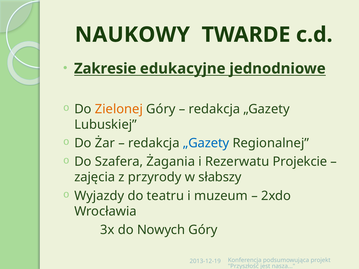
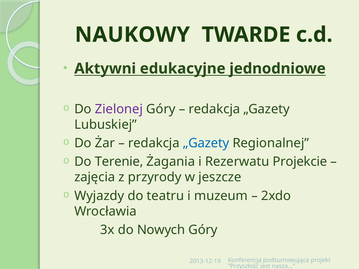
Zakresie: Zakresie -> Aktywni
Zielonej colour: orange -> purple
Szafera: Szafera -> Terenie
słabszy: słabszy -> jeszcze
